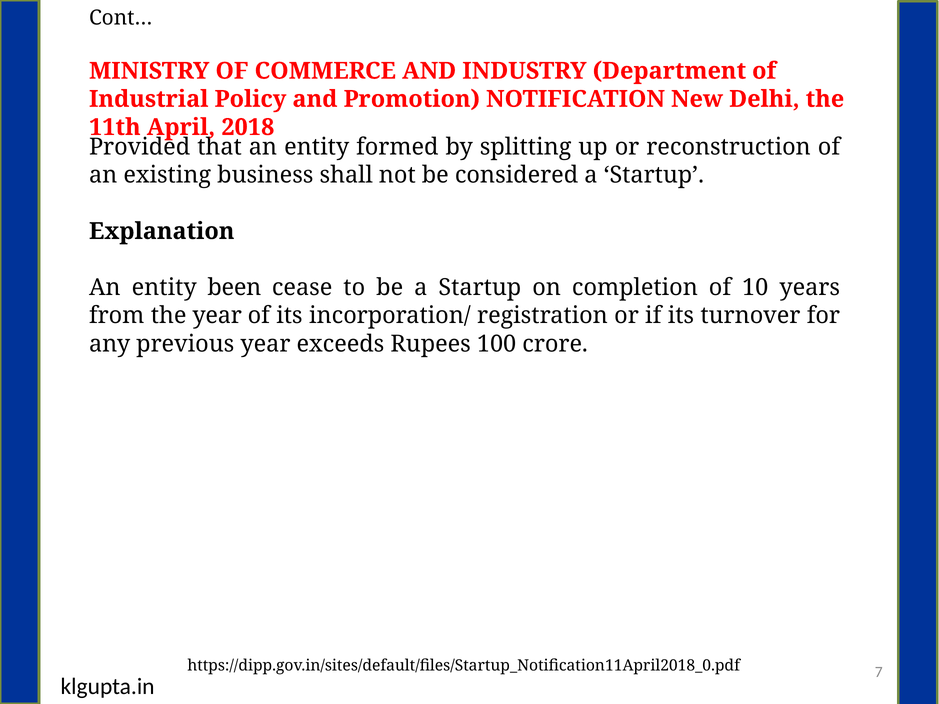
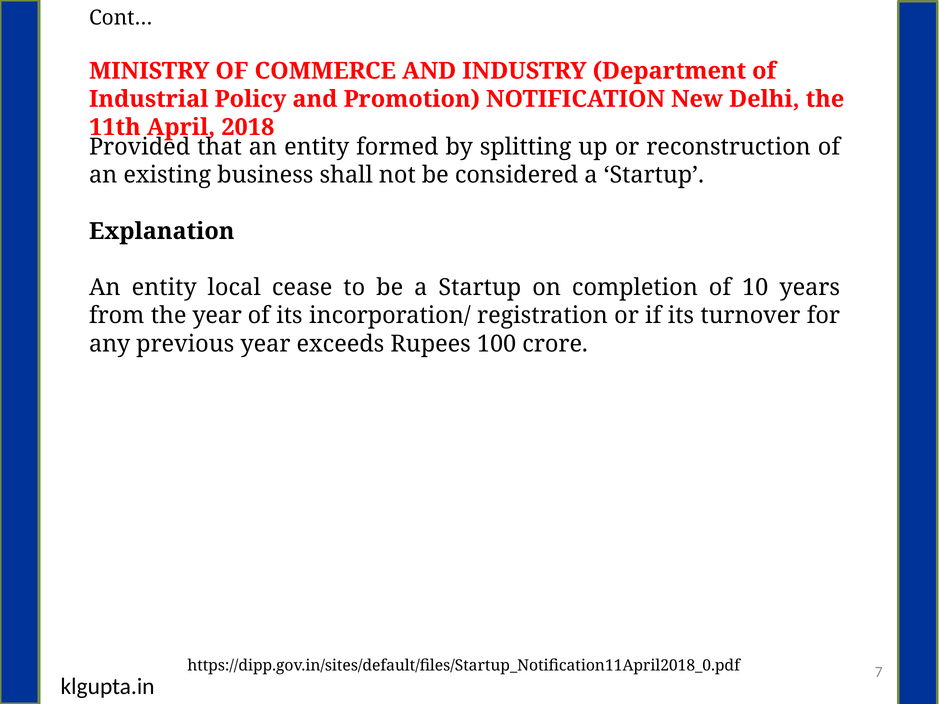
been: been -> local
